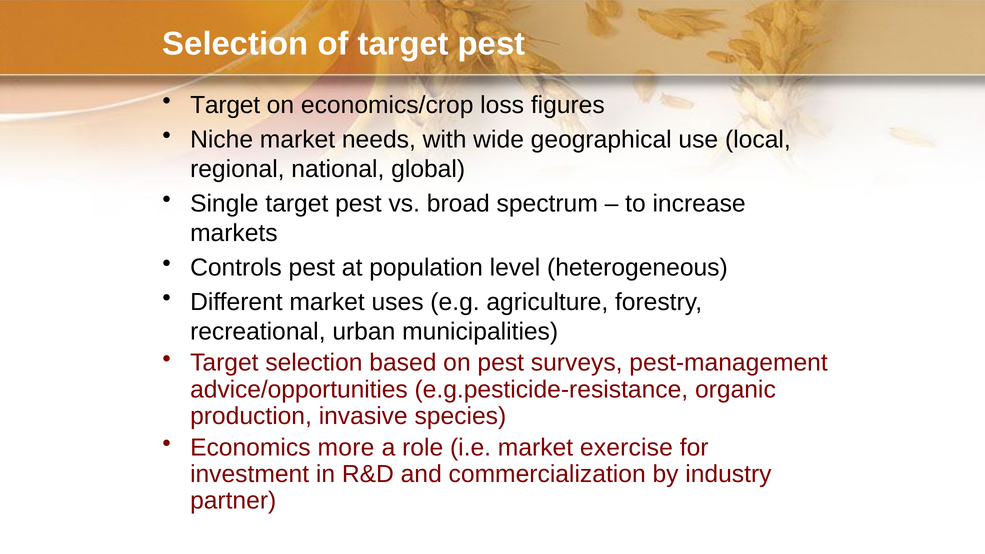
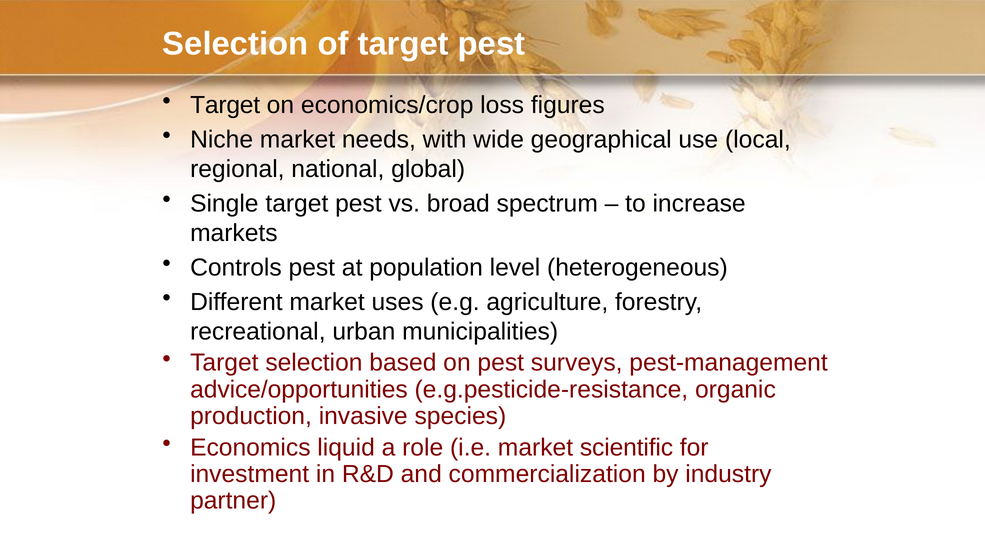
more: more -> liquid
exercise: exercise -> scientific
